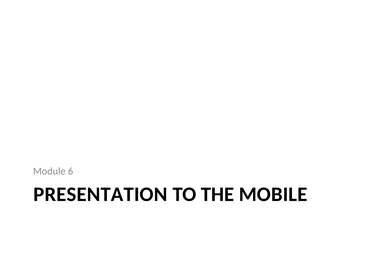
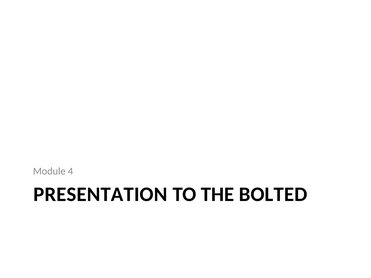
6: 6 -> 4
MOBILE: MOBILE -> BOLTED
